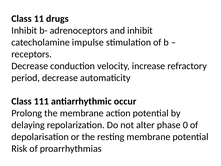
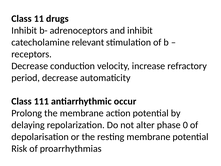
impulse: impulse -> relevant
